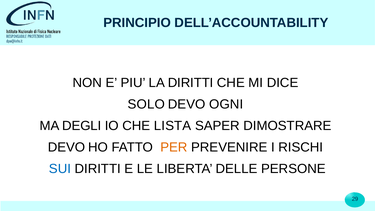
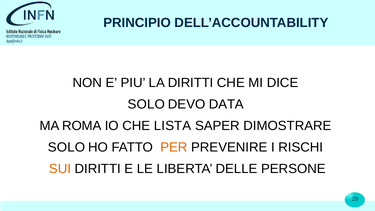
OGNI: OGNI -> DATA
DEGLI: DEGLI -> ROMA
DEVO at (67, 147): DEVO -> SOLO
SUI colour: blue -> orange
